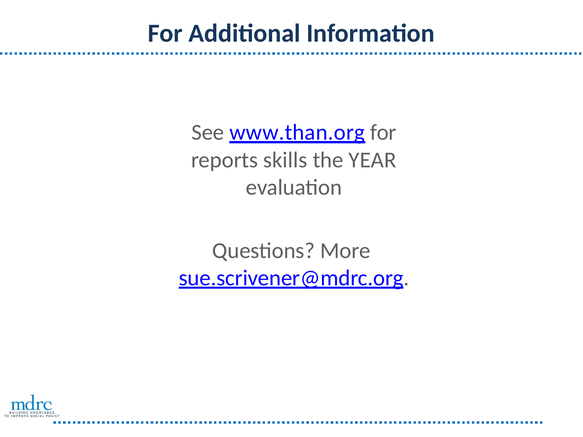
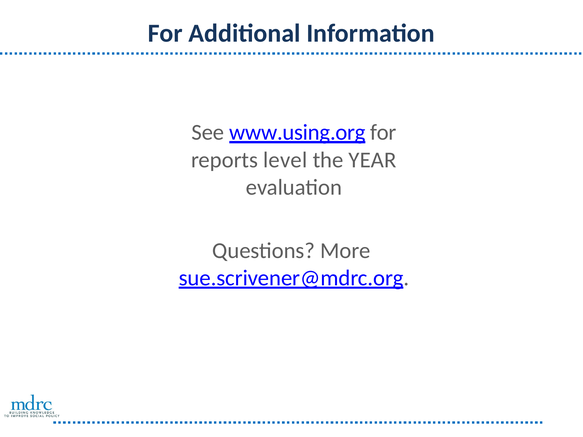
www.than.org: www.than.org -> www.using.org
skills: skills -> level
